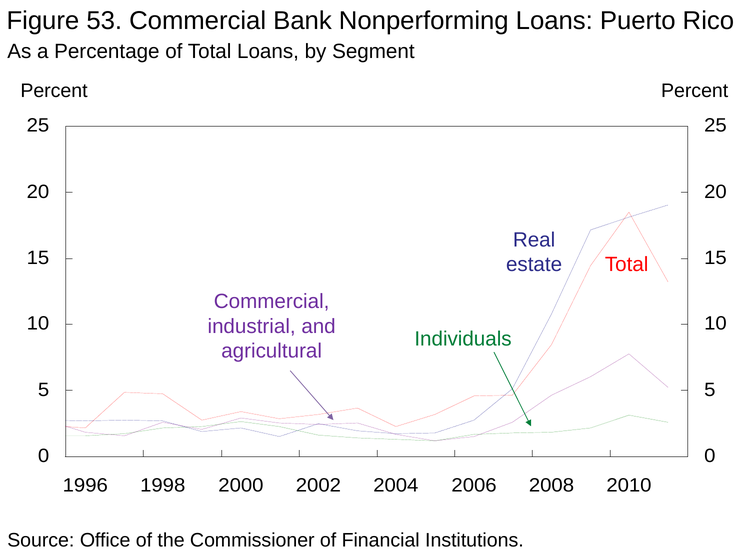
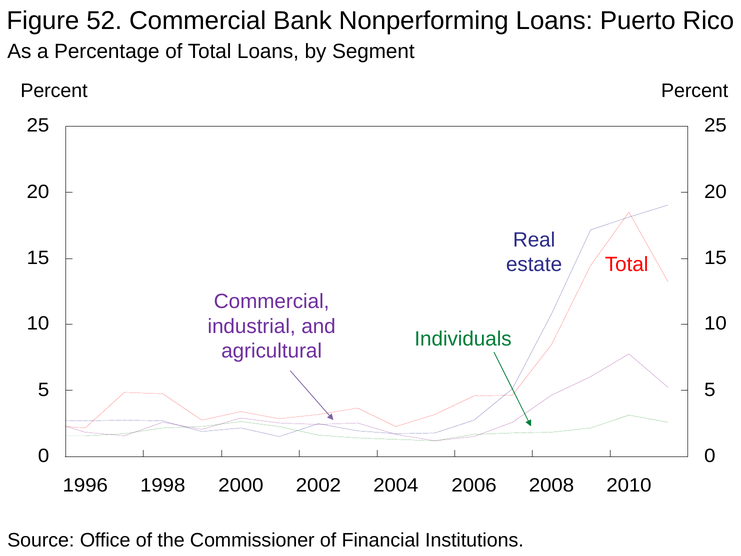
53: 53 -> 52
